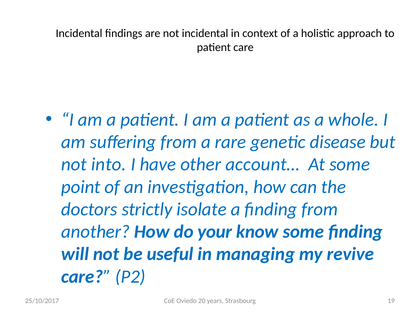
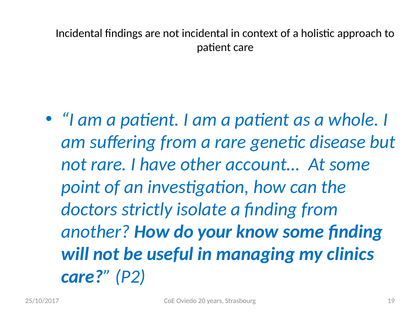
not into: into -> rare
revive: revive -> clinics
